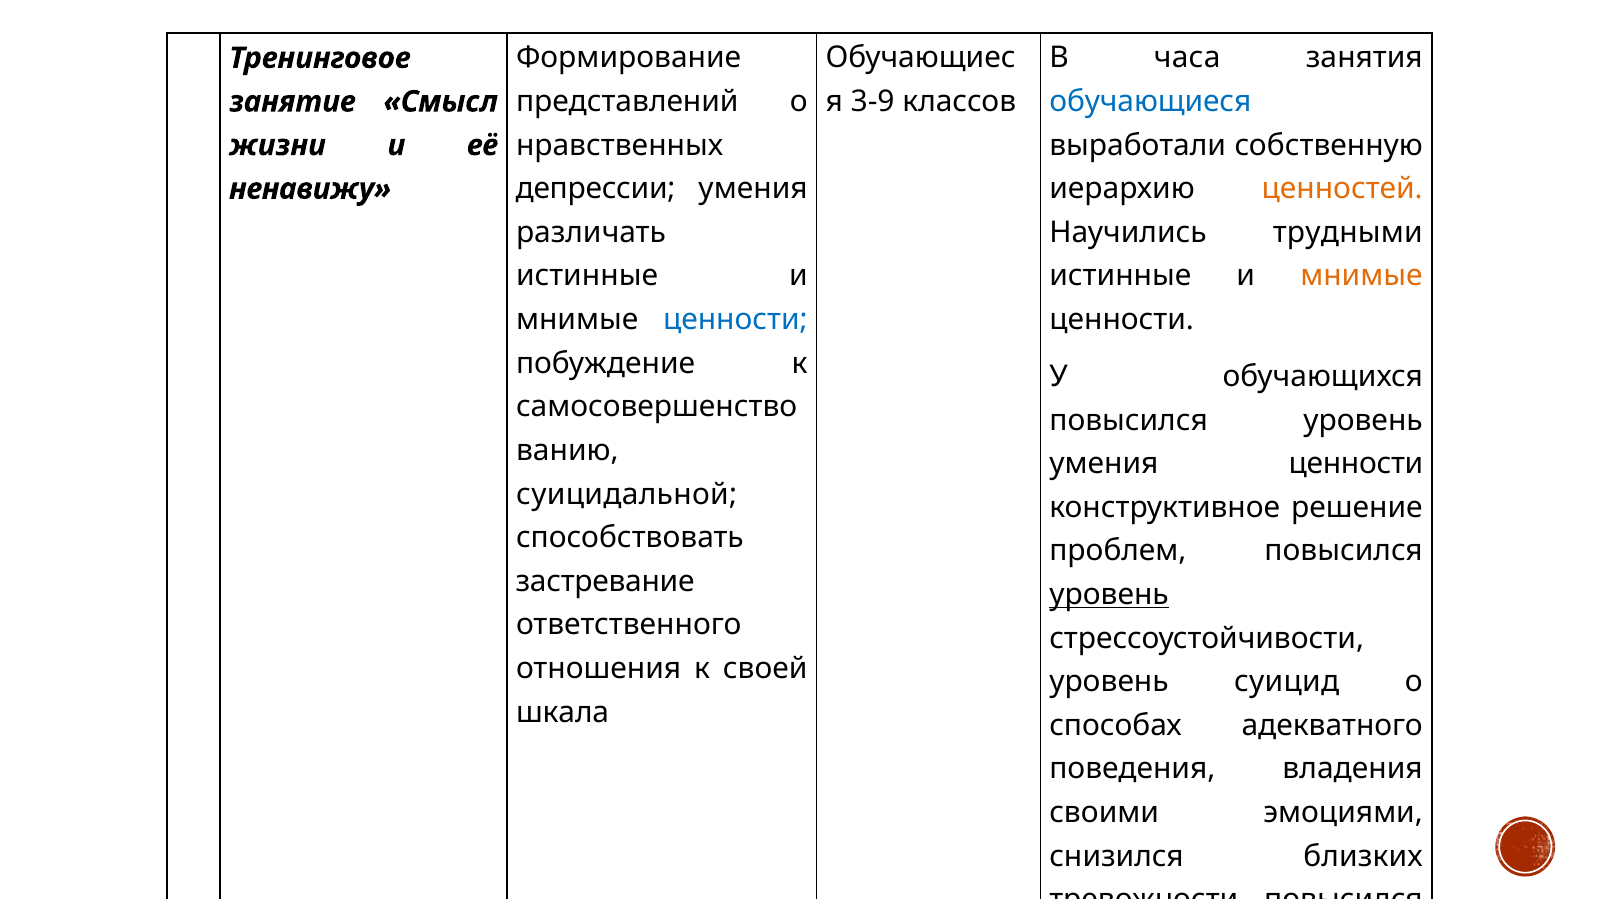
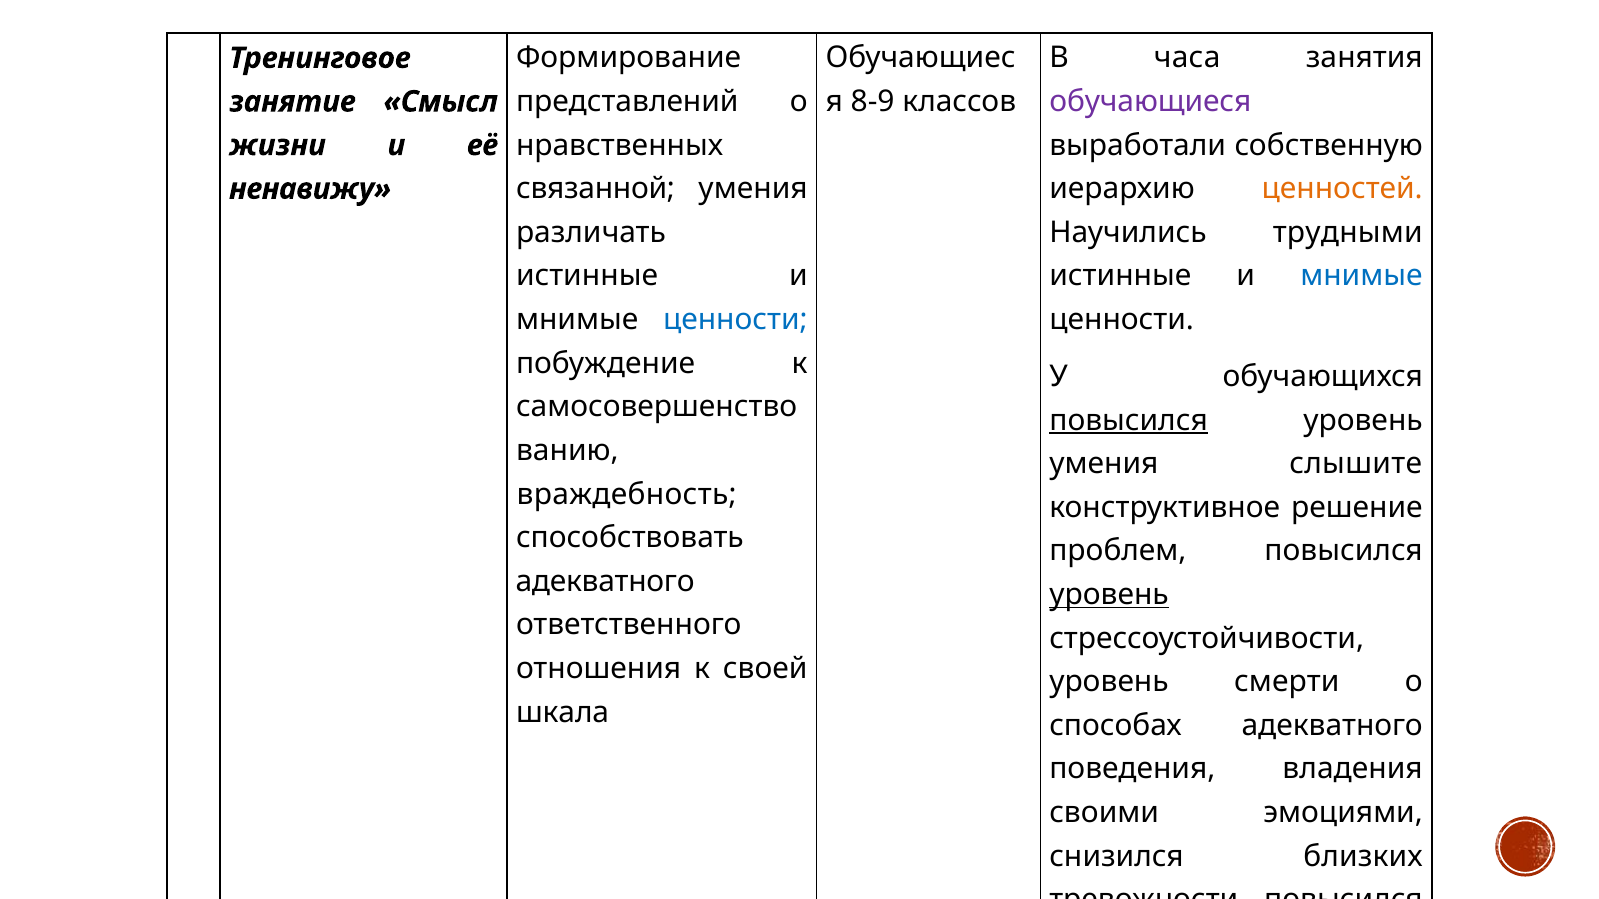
3-9: 3-9 -> 8-9
обучающиеся colour: blue -> purple
депрессии: депрессии -> связанной
мнимые at (1361, 276) colour: orange -> blue
повысился at (1129, 420) underline: none -> present
умения ценности: ценности -> слышите
суицидальной: суицидальной -> враждебность
застревание at (605, 582): застревание -> адекватного
суицид: суицид -> смерти
